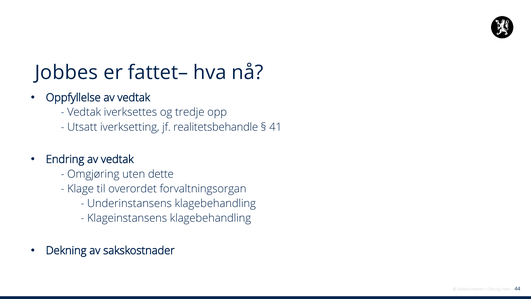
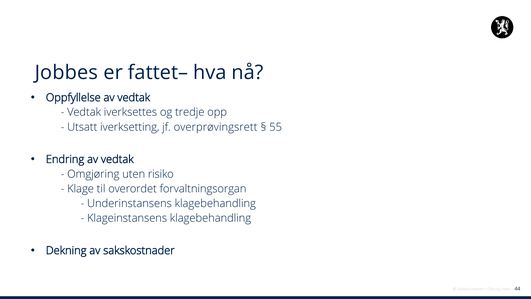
realitetsbehandle: realitetsbehandle -> overprøvingsrett
41: 41 -> 55
dette: dette -> risiko
